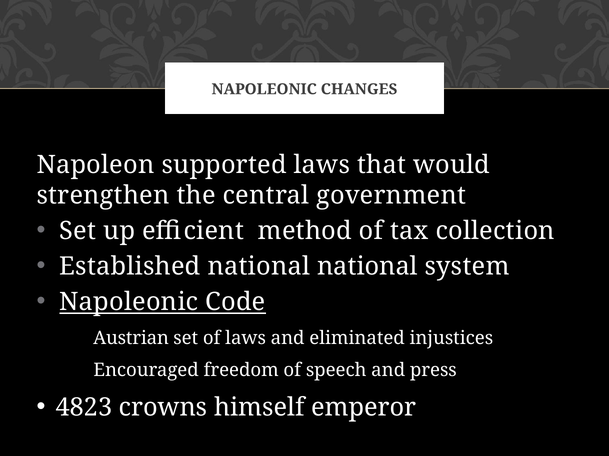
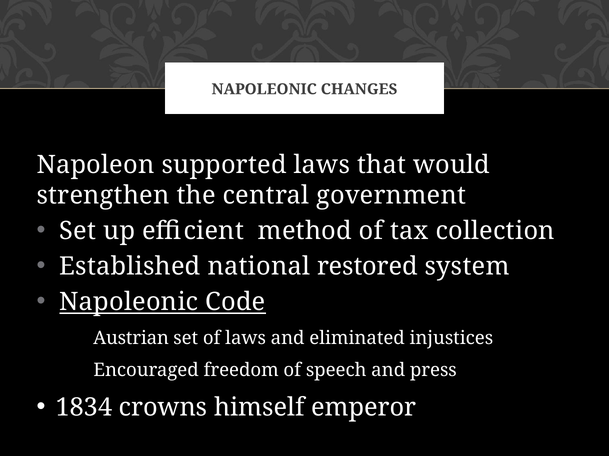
national national: national -> restored
4823: 4823 -> 1834
